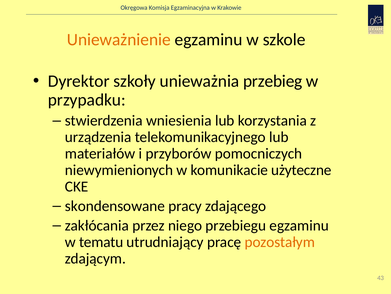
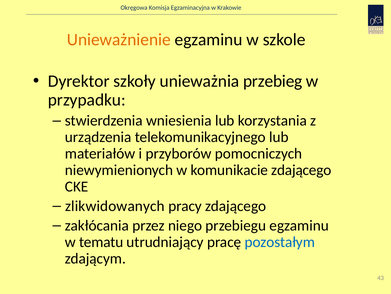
komunikacie użyteczne: użyteczne -> zdającego
skondensowane: skondensowane -> zlikwidowanych
pozostałym colour: orange -> blue
